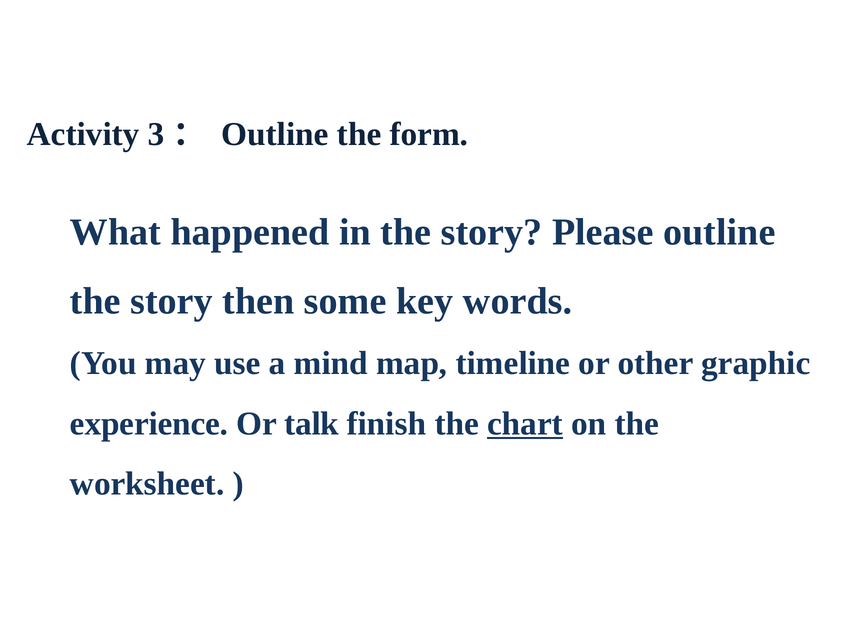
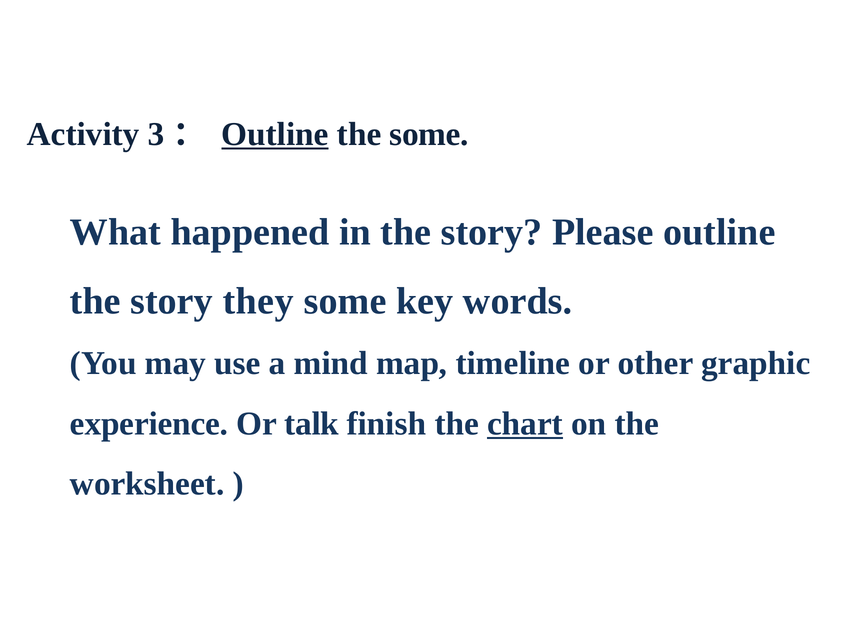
Outline at (275, 134) underline: none -> present
the form: form -> some
then: then -> they
